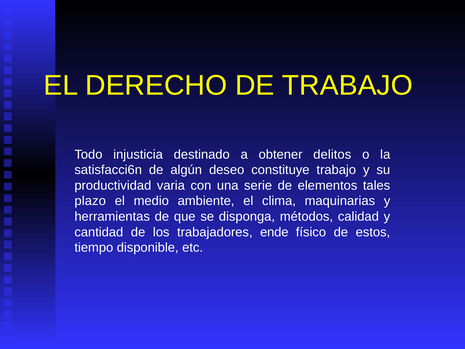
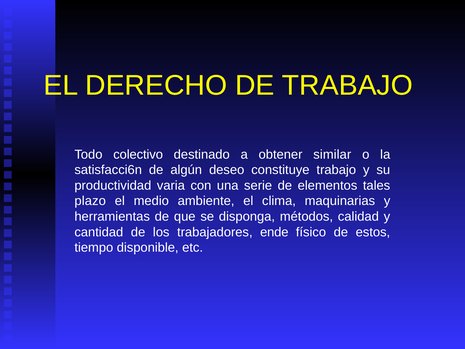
injusticia: injusticia -> colectivo
delitos: delitos -> similar
